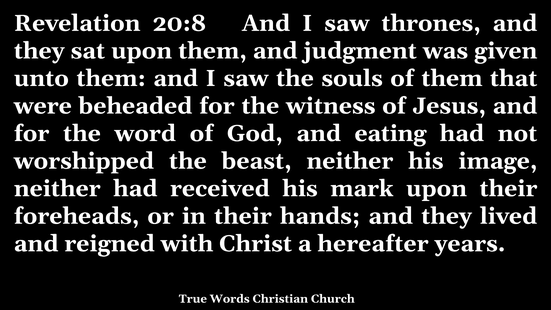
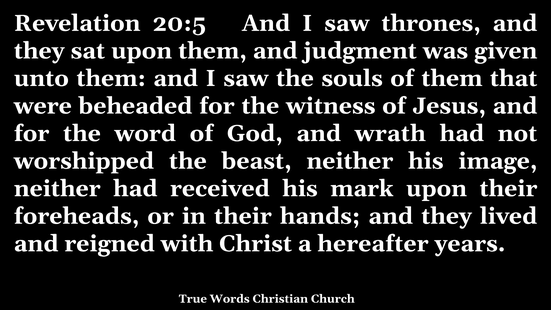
20:8: 20:8 -> 20:5
eating: eating -> wrath
